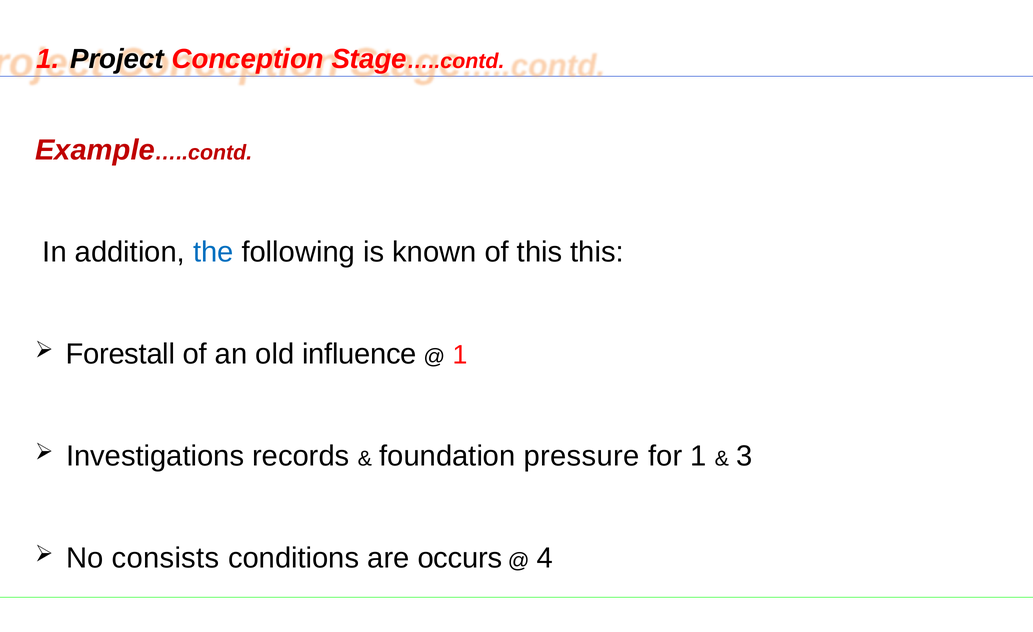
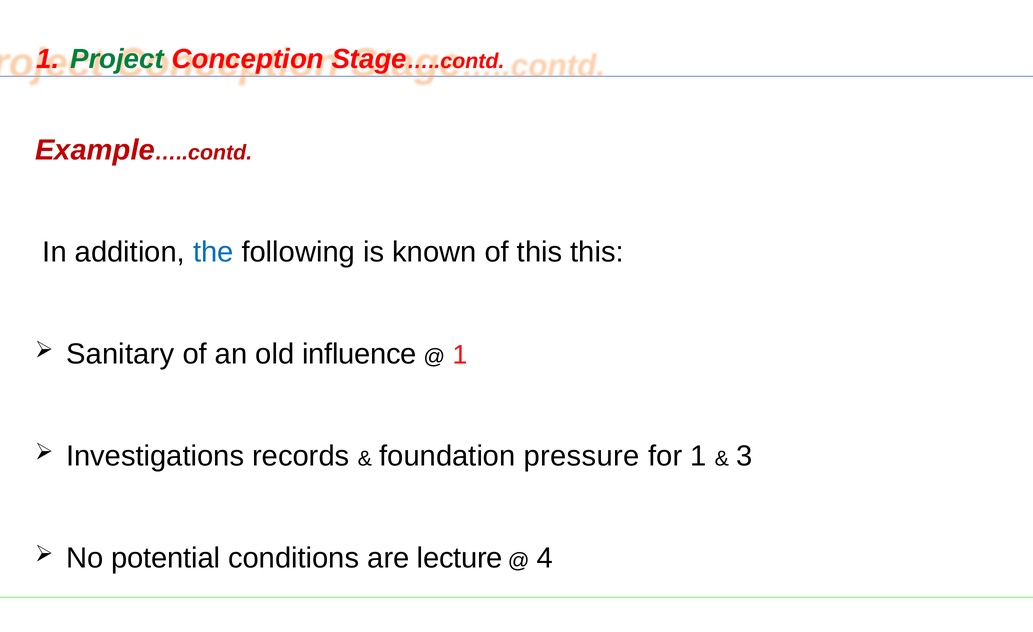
Project colour: black -> green
Forestall: Forestall -> Sanitary
consists: consists -> potential
occurs: occurs -> lecture
